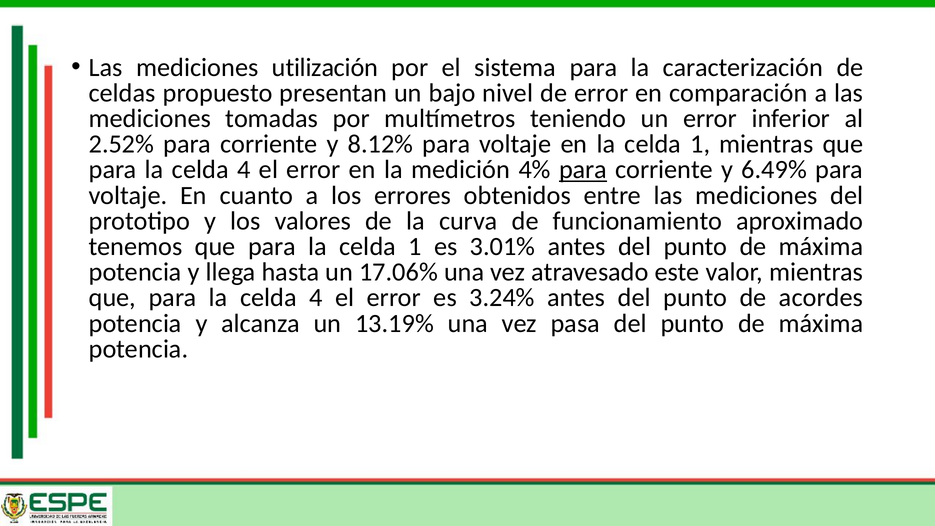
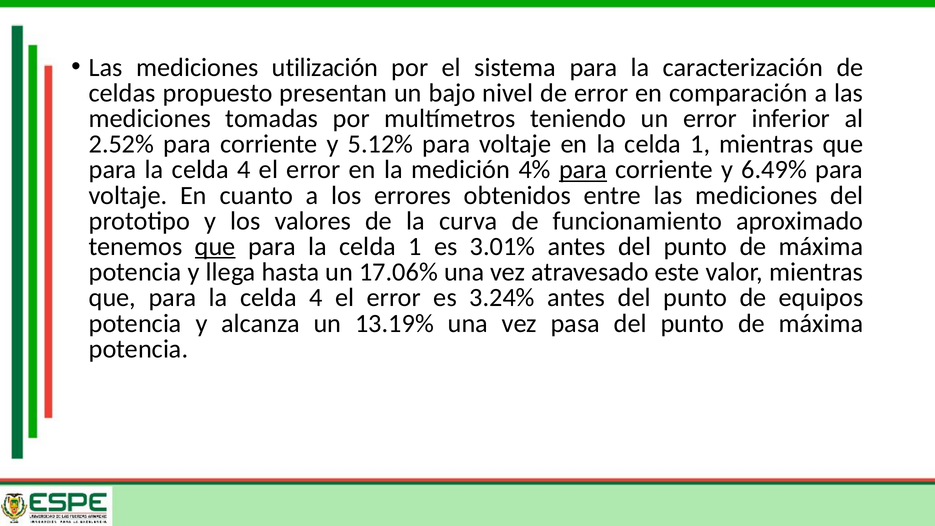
8.12%: 8.12% -> 5.12%
que at (215, 247) underline: none -> present
acordes: acordes -> equipos
